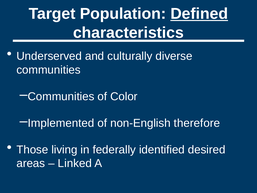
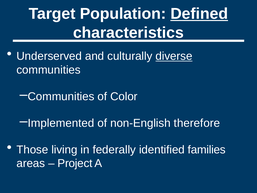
diverse underline: none -> present
desired: desired -> families
Linked: Linked -> Project
